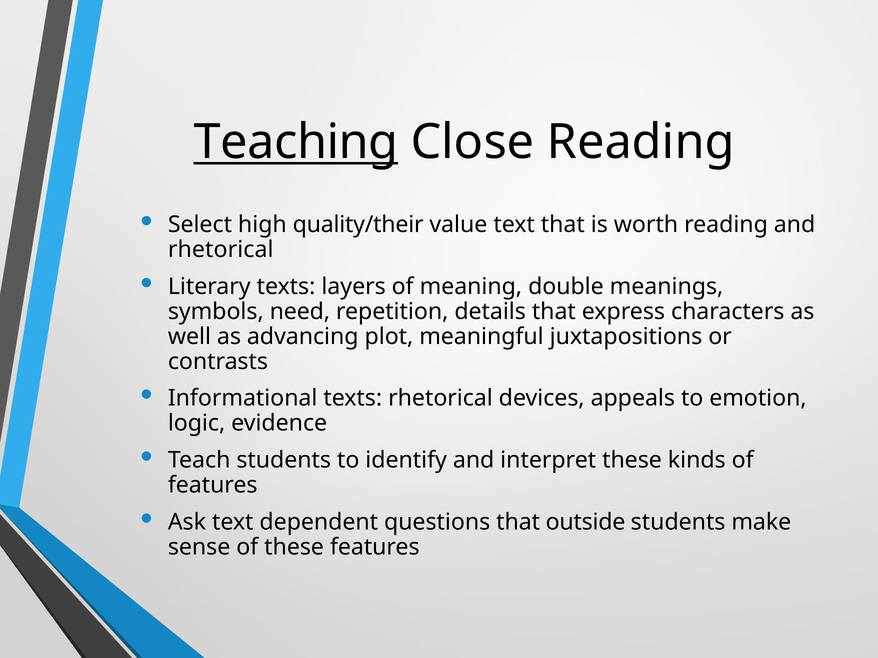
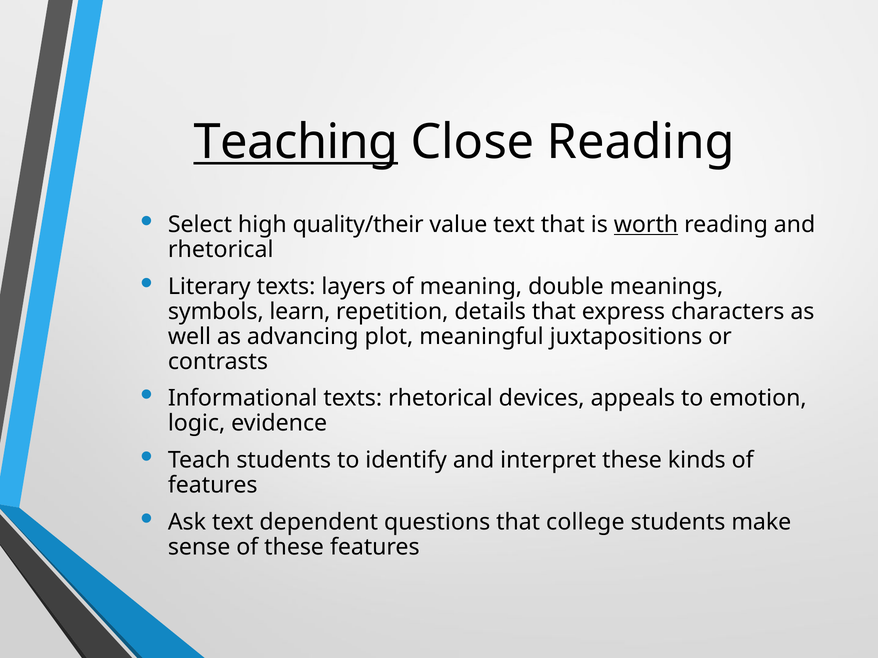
worth underline: none -> present
need: need -> learn
outside: outside -> college
